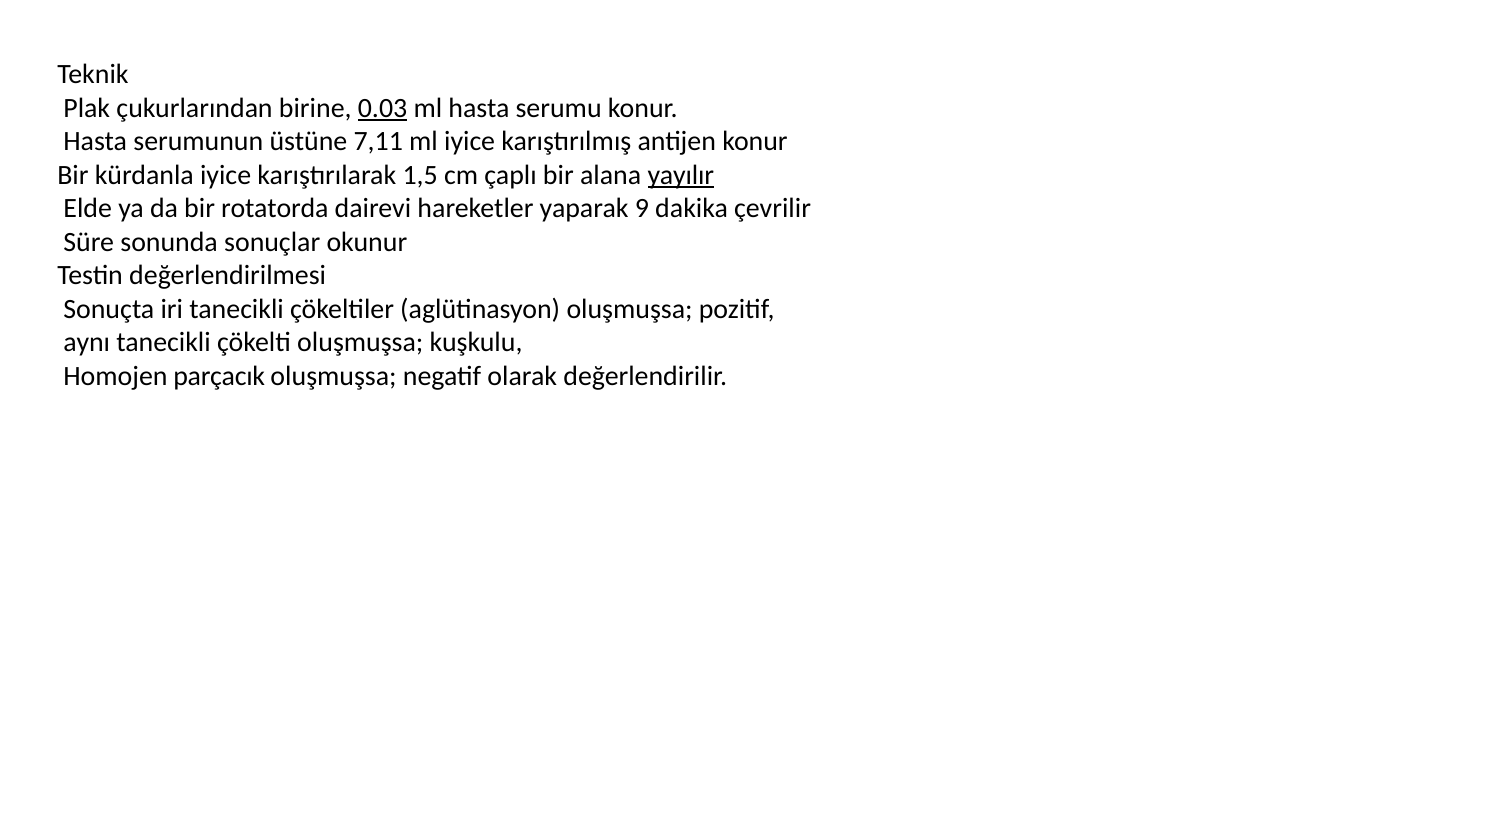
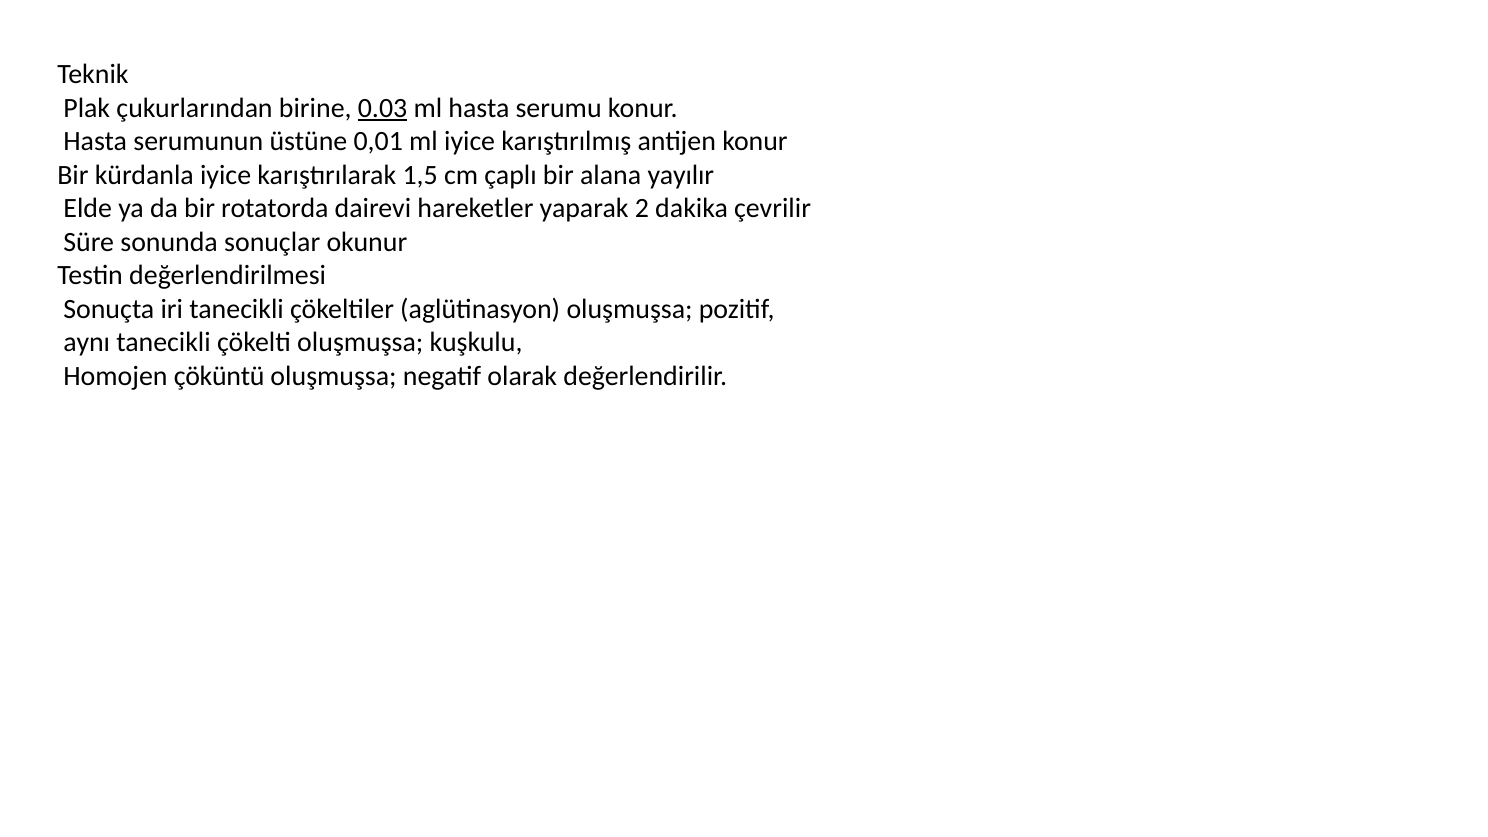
7,11: 7,11 -> 0,01
yayılır underline: present -> none
9: 9 -> 2
parçacık: parçacık -> çöküntü
